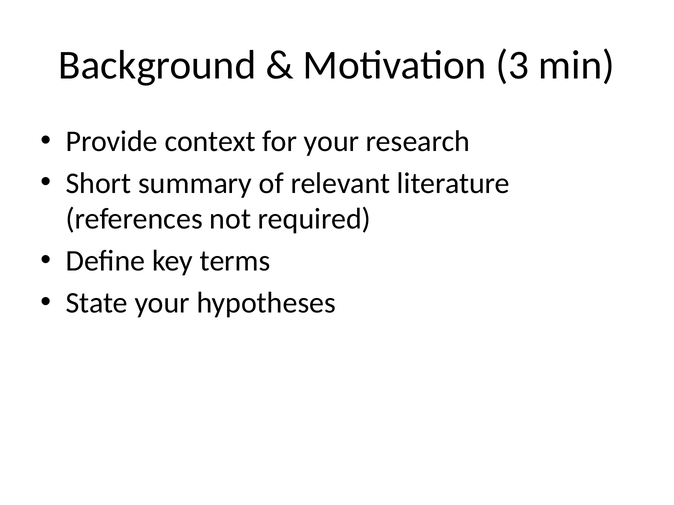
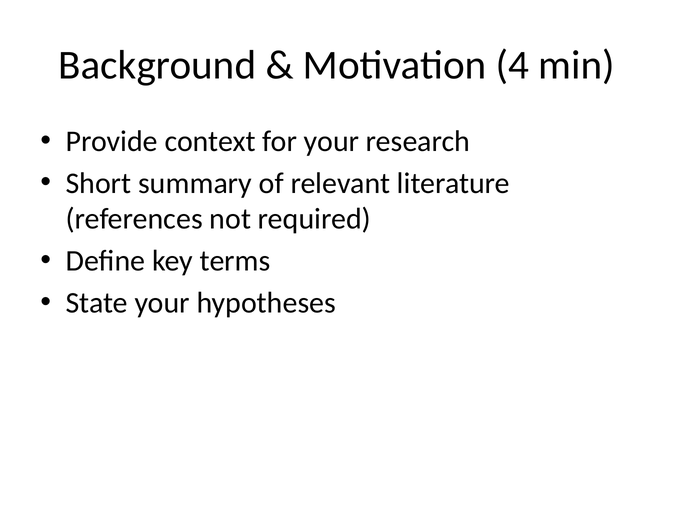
3: 3 -> 4
